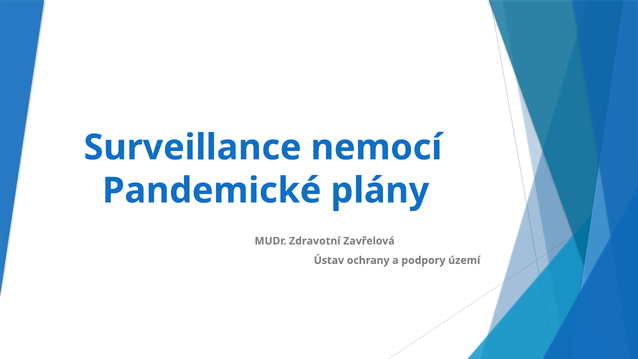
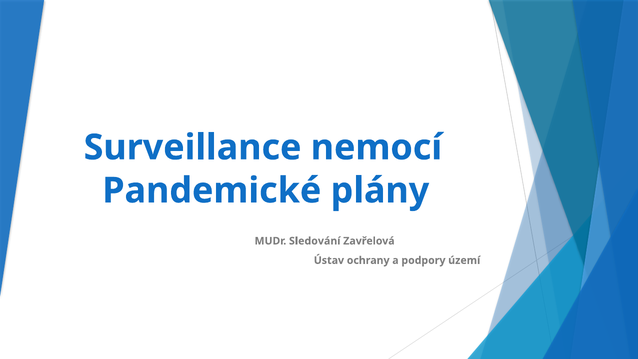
Zdravotní: Zdravotní -> Sledování
